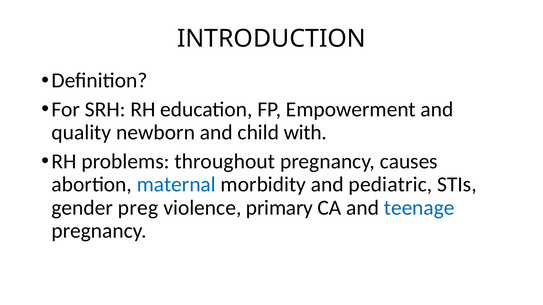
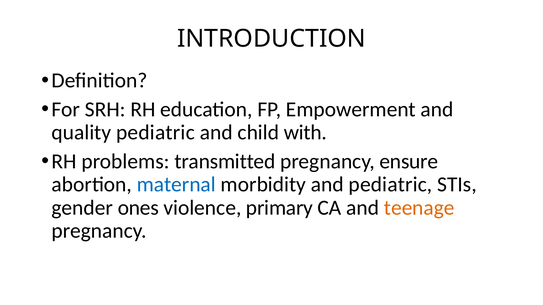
quality newborn: newborn -> pediatric
throughout: throughout -> transmitted
causes: causes -> ensure
preg: preg -> ones
teenage colour: blue -> orange
